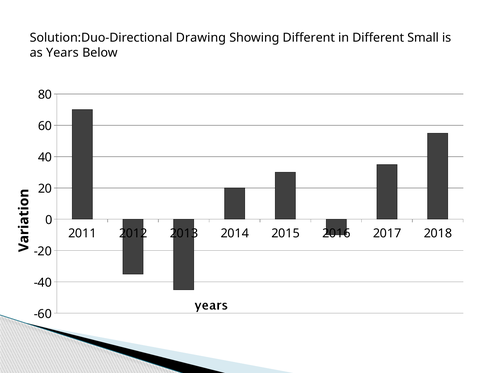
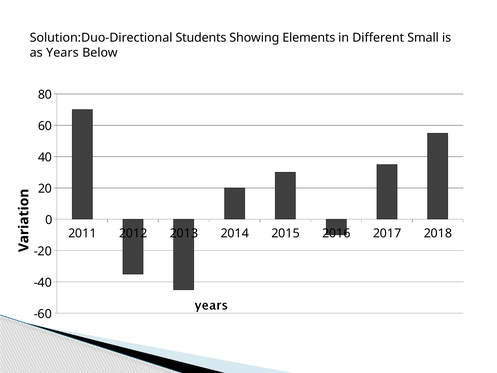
Drawing: Drawing -> Students
Showing Different: Different -> Elements
